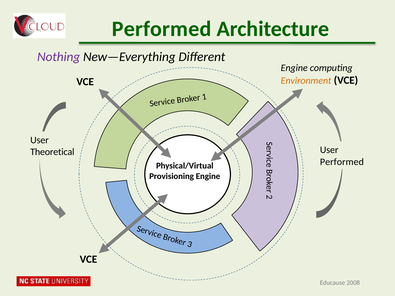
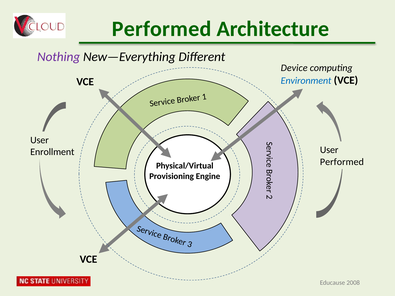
Engine at (294, 68): Engine -> Device
Environment colour: orange -> blue
Theoretical: Theoretical -> Enrollment
